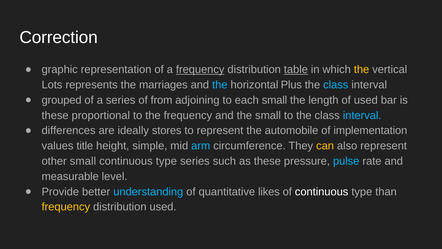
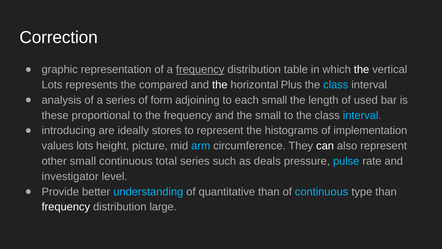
table underline: present -> none
the at (362, 70) colour: yellow -> white
marriages: marriages -> compared
the at (220, 85) colour: light blue -> white
grouped: grouped -> analysis
from: from -> form
differences: differences -> introducing
automobile: automobile -> histograms
values title: title -> lots
simple: simple -> picture
can colour: yellow -> white
type at (166, 161): type -> total
as these: these -> deals
measurable: measurable -> investigator
quantitative likes: likes -> than
continuous at (322, 191) colour: white -> light blue
frequency at (66, 207) colour: yellow -> white
distribution used: used -> large
